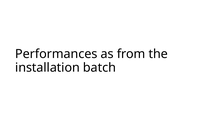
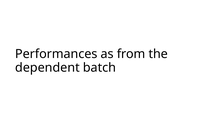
installation: installation -> dependent
